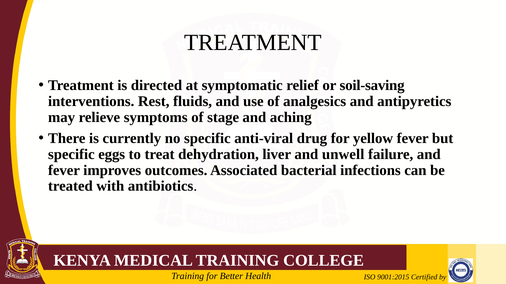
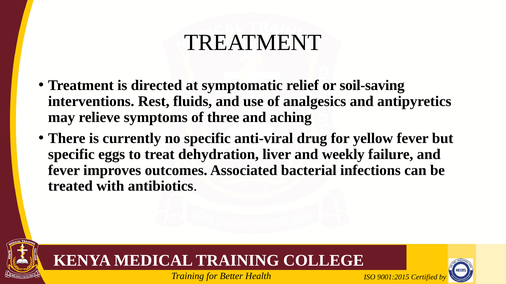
stage: stage -> three
unwell: unwell -> weekly
